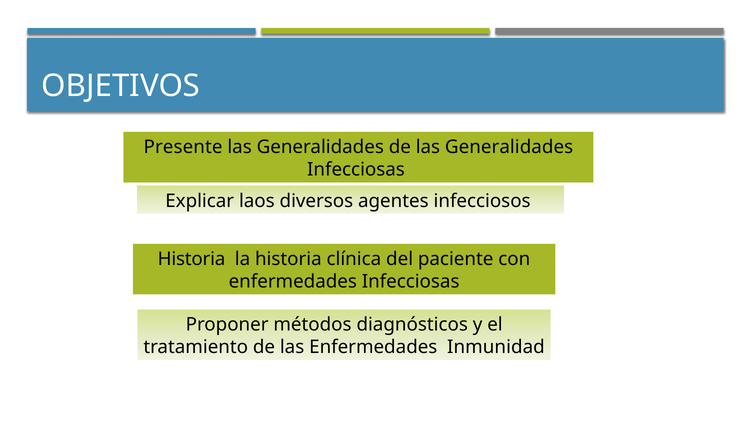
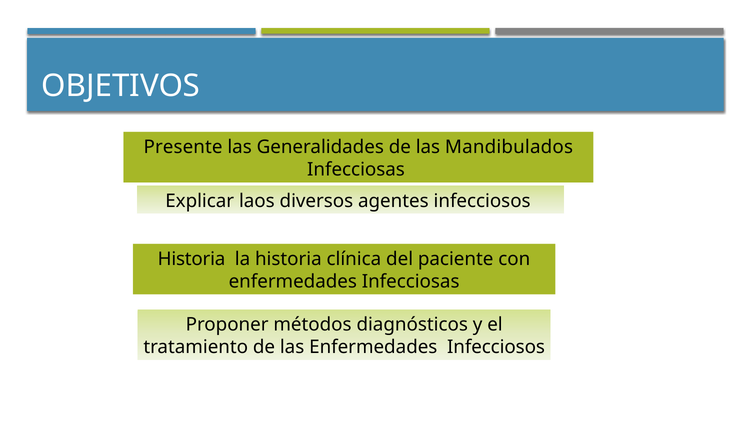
de las Generalidades: Generalidades -> Mandibulados
Enfermedades Inmunidad: Inmunidad -> Infecciosos
